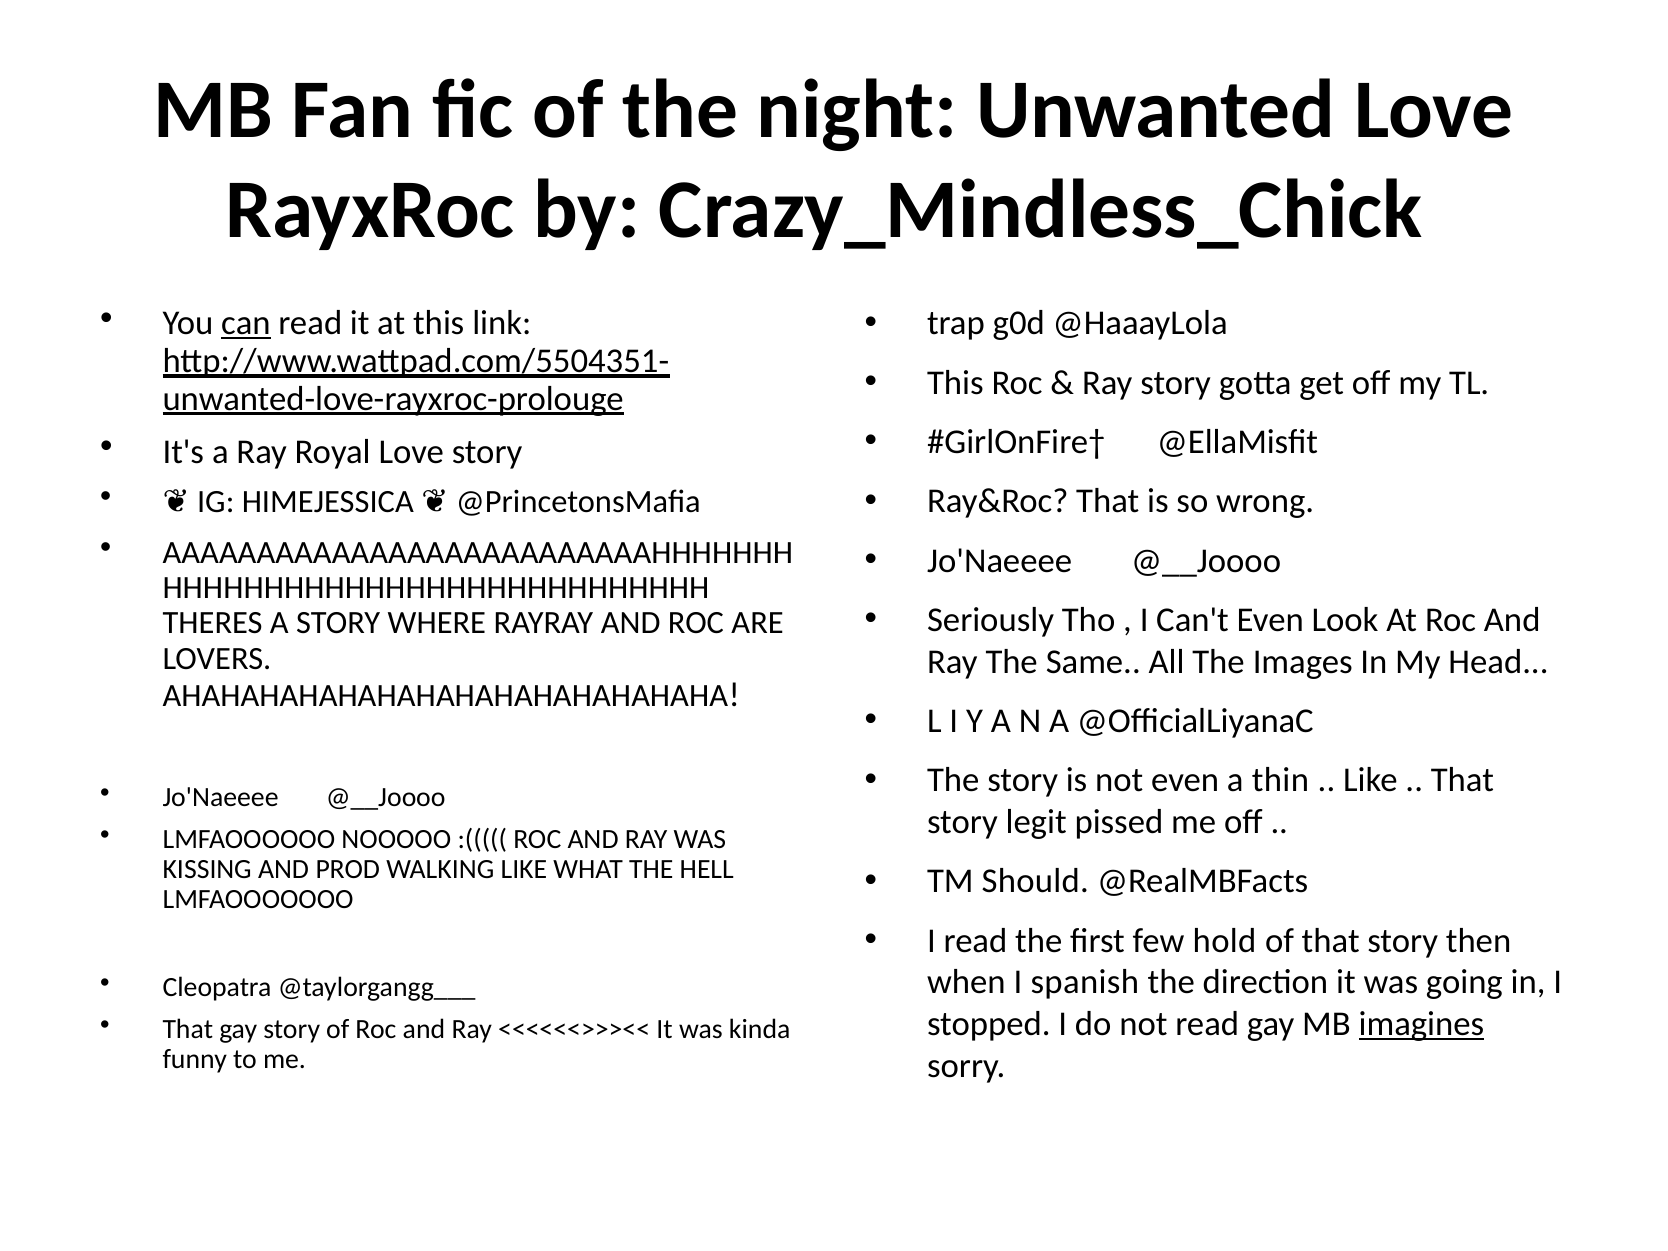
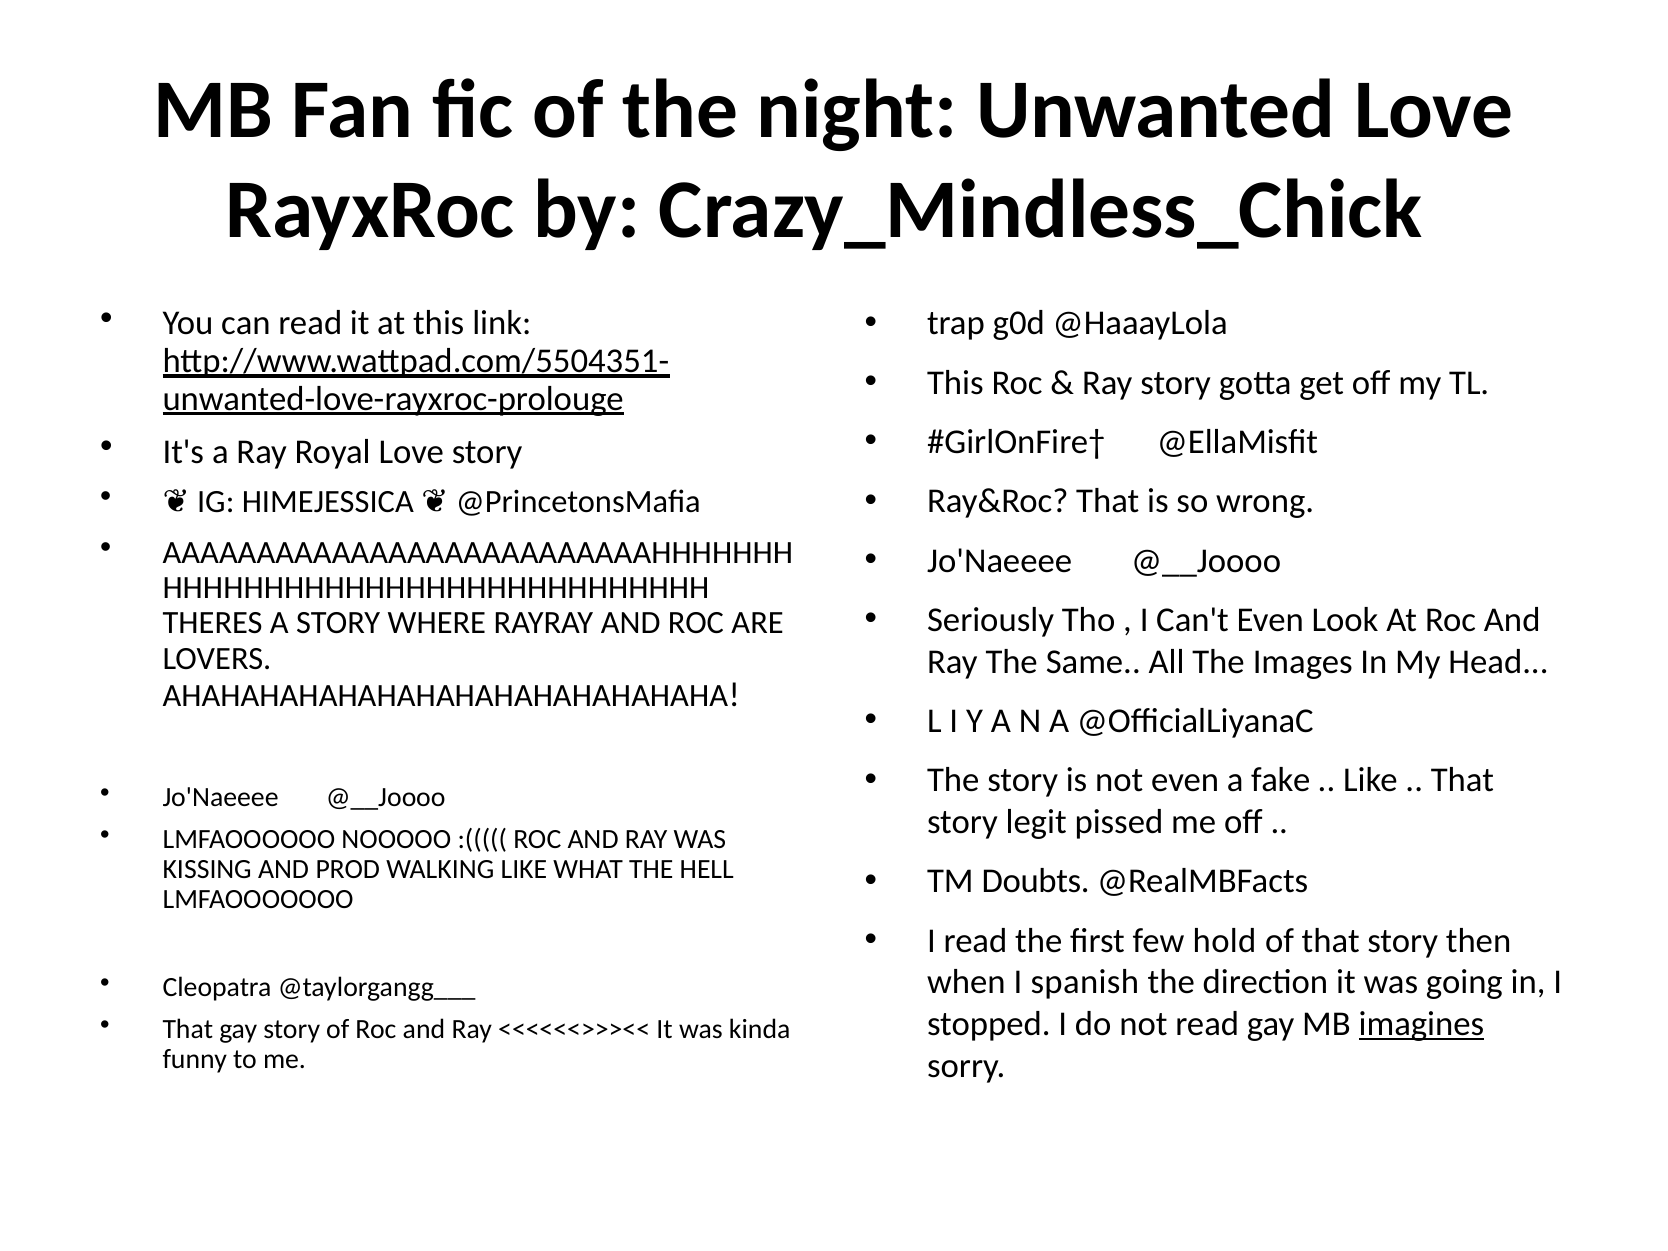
can underline: present -> none
thin: thin -> fake
Should: Should -> Doubts
